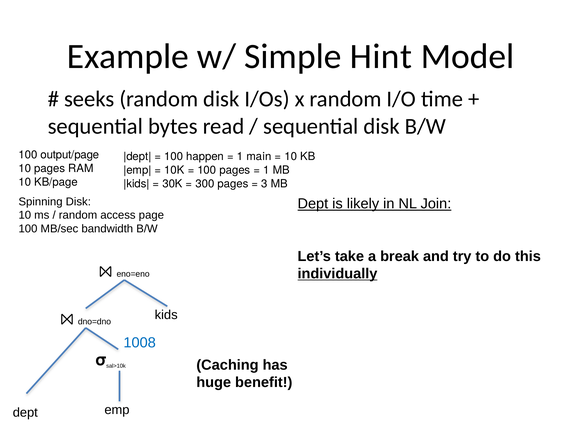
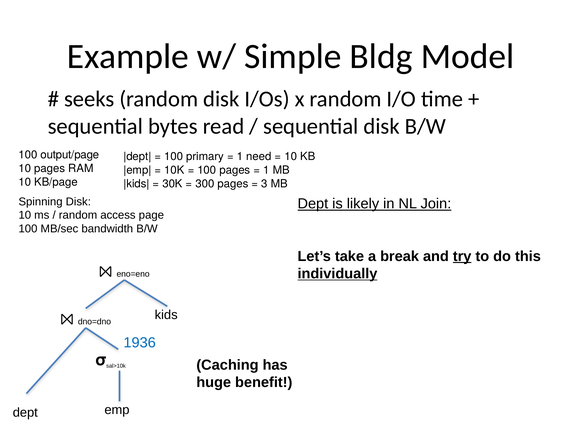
Hint: Hint -> Bldg
happen: happen -> primary
main: main -> need
try underline: none -> present
1008: 1008 -> 1936
